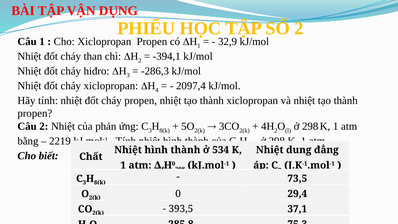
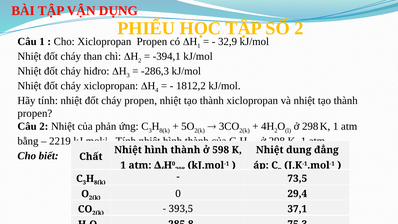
2097,4: 2097,4 -> 1812,2
534: 534 -> 598
